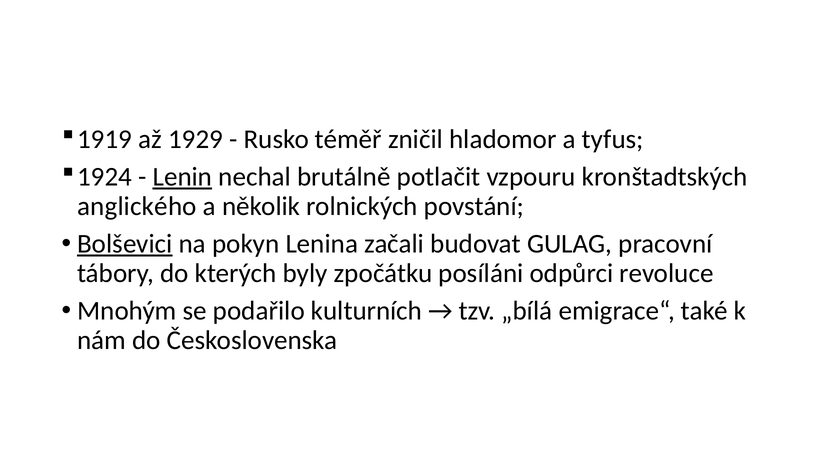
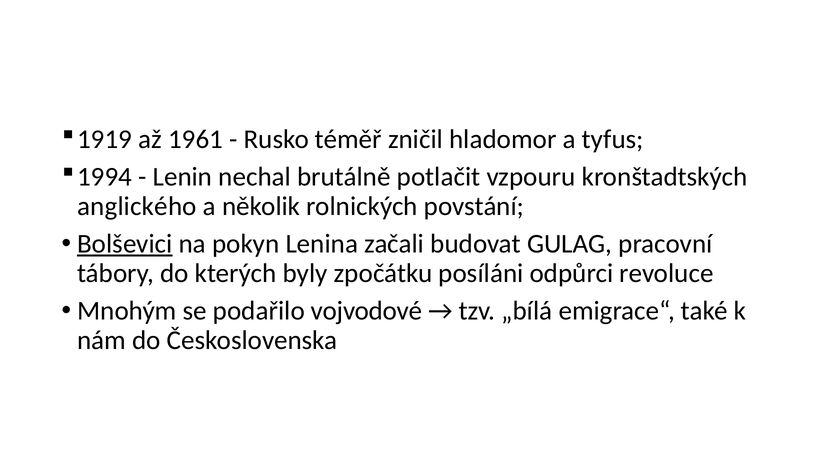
1929: 1929 -> 1961
1924: 1924 -> 1994
Lenin underline: present -> none
kulturních: kulturních -> vojvodové
